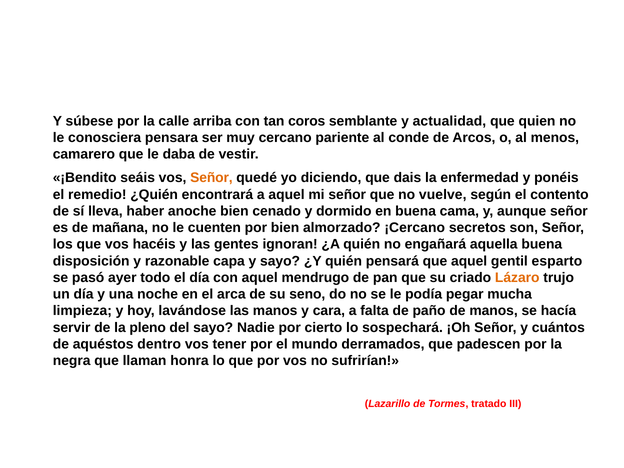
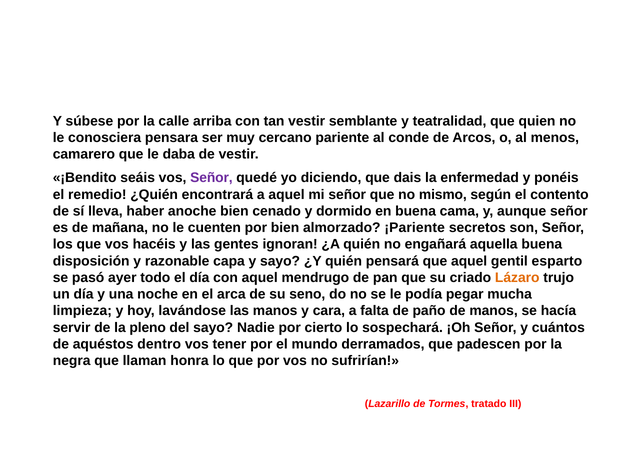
tan coros: coros -> vestir
actualidad: actualidad -> teatralidad
Señor at (211, 178) colour: orange -> purple
vuelve: vuelve -> mismo
¡Cercano: ¡Cercano -> ¡Pariente
